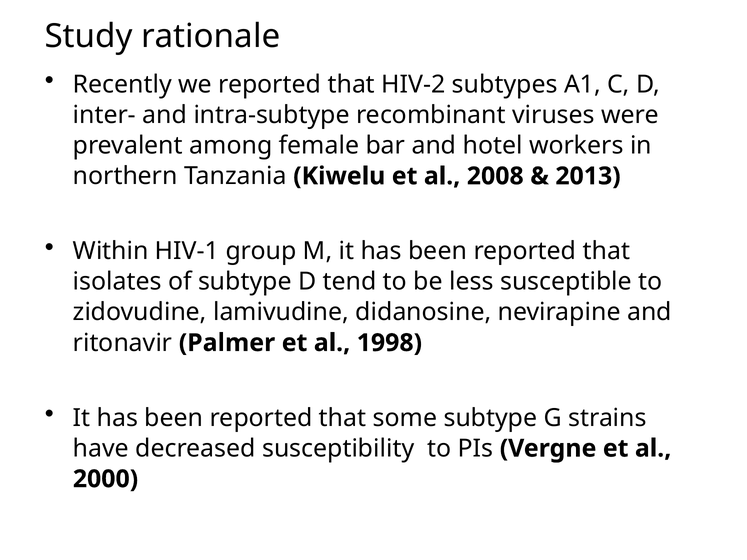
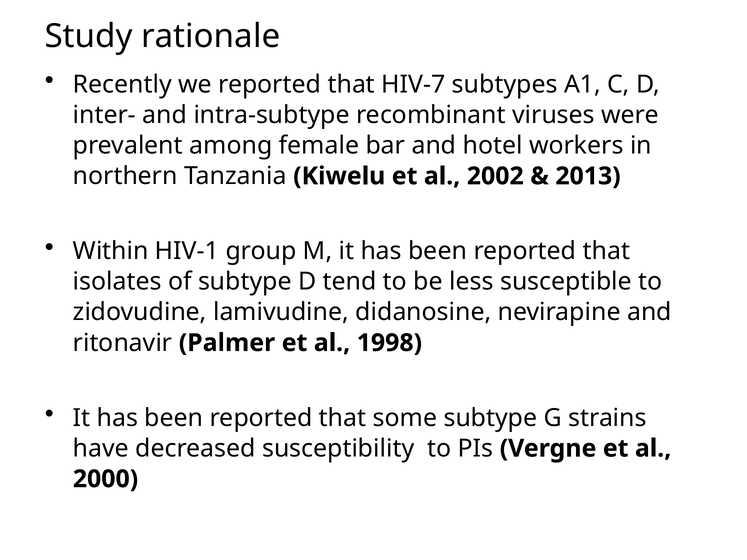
HIV-2: HIV-2 -> HIV-7
2008: 2008 -> 2002
